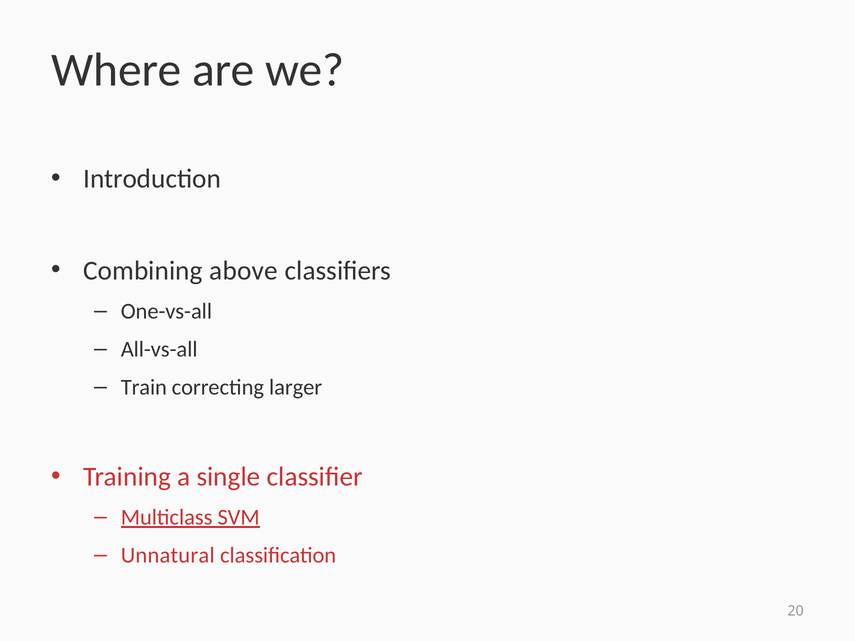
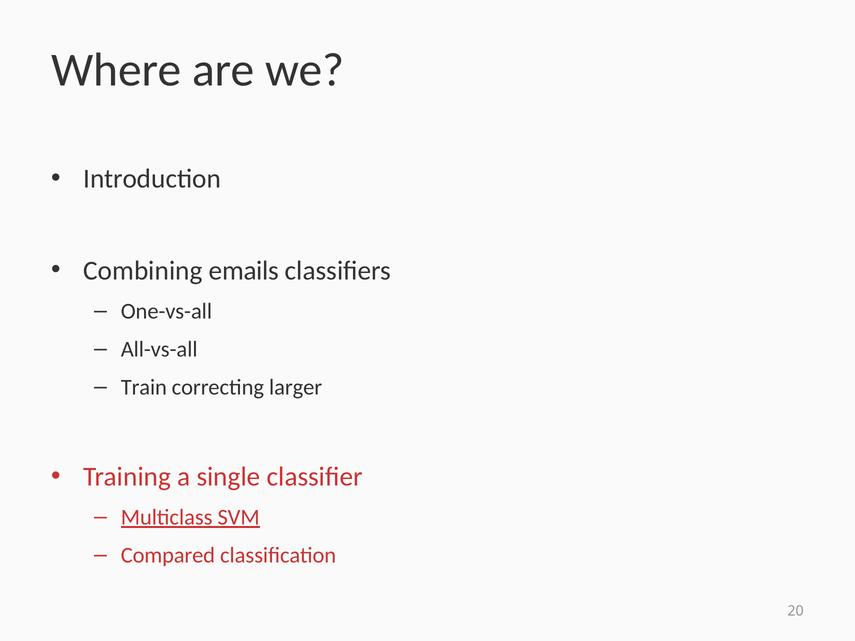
above: above -> emails
Unnatural: Unnatural -> Compared
